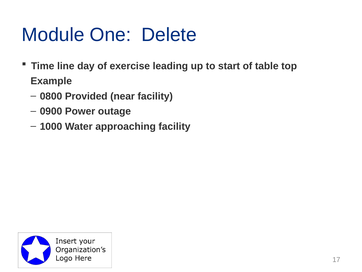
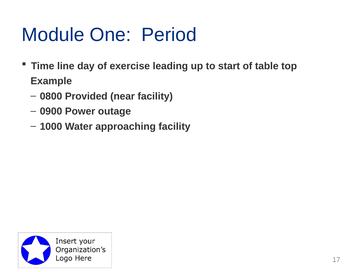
Delete: Delete -> Period
